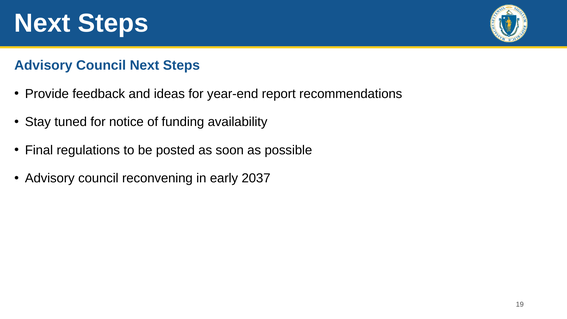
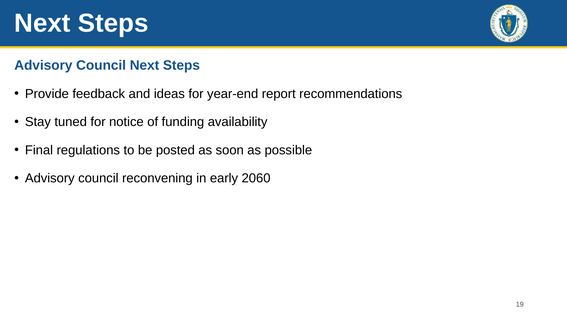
2037: 2037 -> 2060
